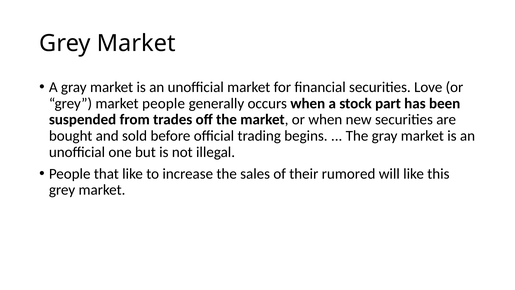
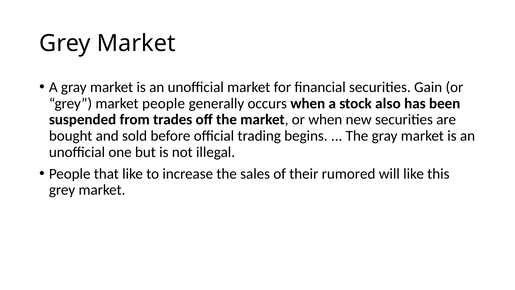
Love: Love -> Gain
part: part -> also
